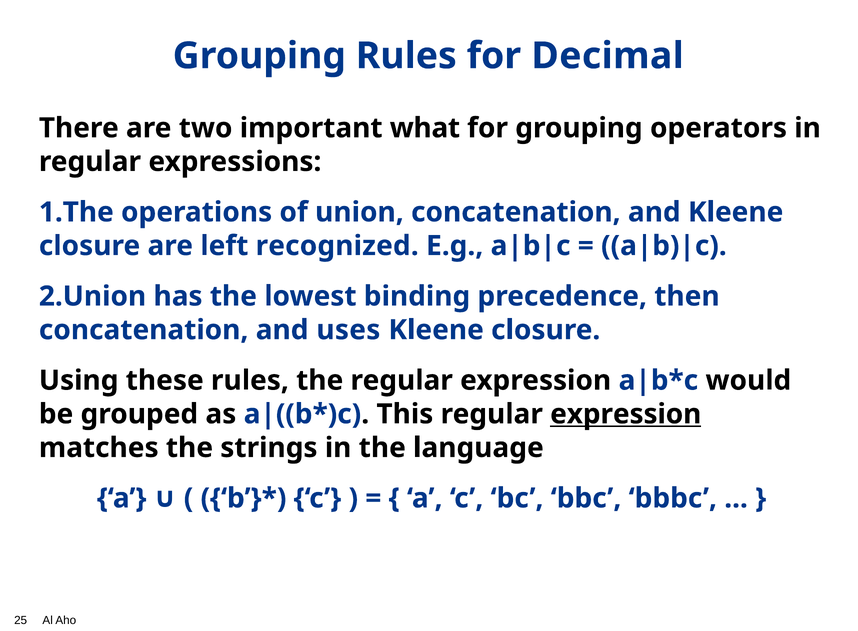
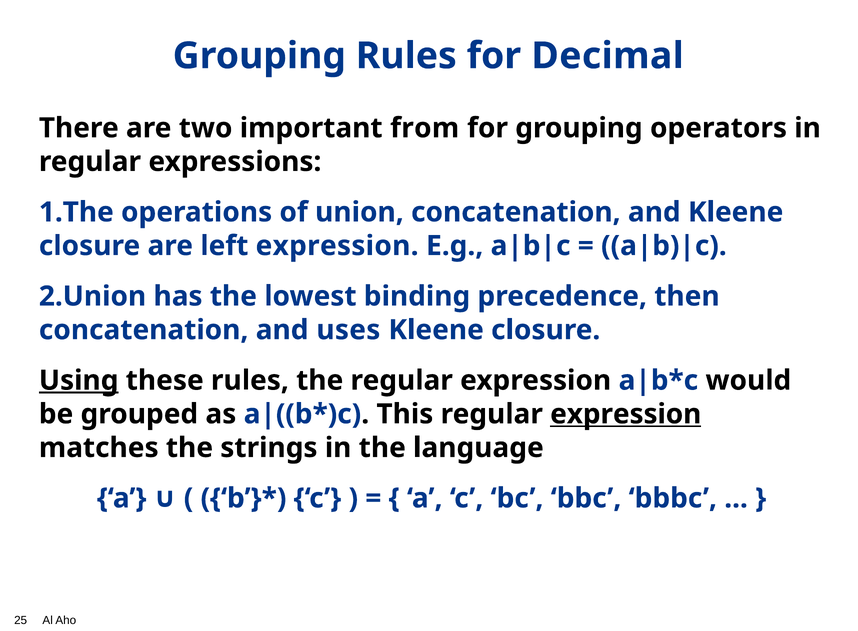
what: what -> from
left recognized: recognized -> expression
Using underline: none -> present
